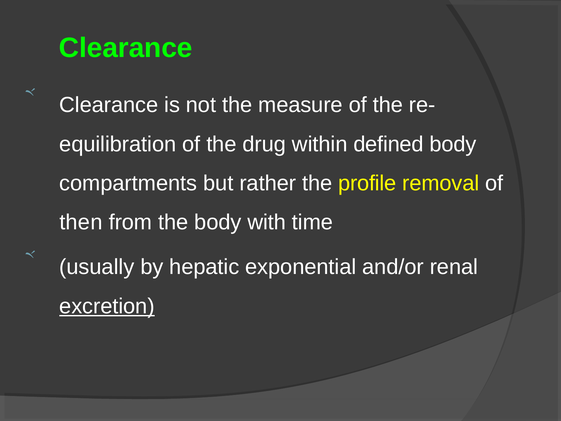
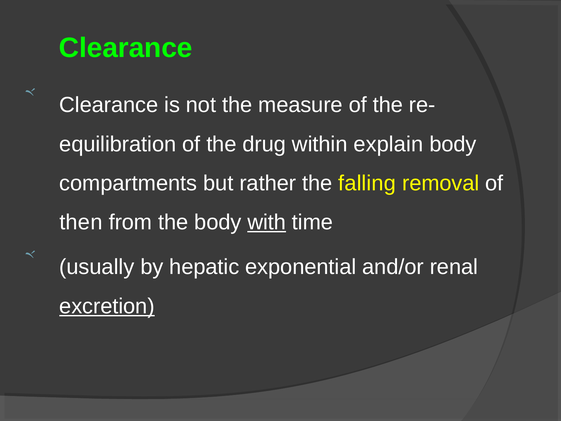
defined: defined -> explain
profile: profile -> falling
with underline: none -> present
